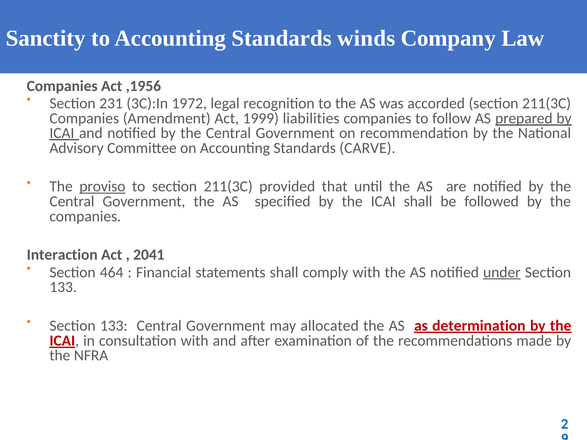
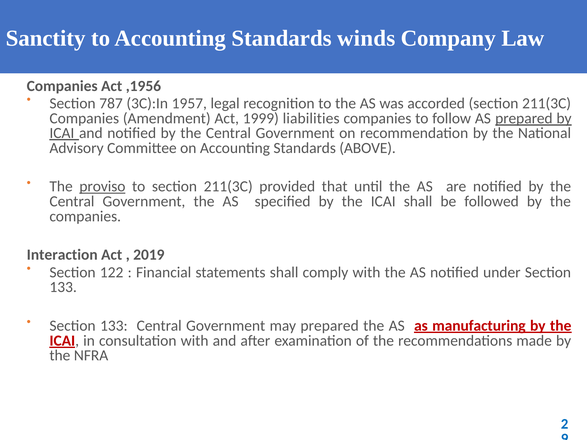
231: 231 -> 787
1972: 1972 -> 1957
CARVE: CARVE -> ABOVE
2041: 2041 -> 2019
464: 464 -> 122
under underline: present -> none
may allocated: allocated -> prepared
determination: determination -> manufacturing
